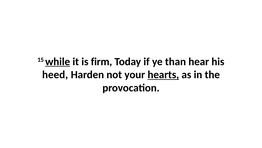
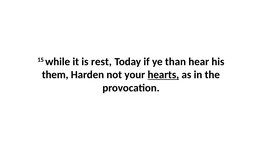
while underline: present -> none
firm: firm -> rest
heed: heed -> them
